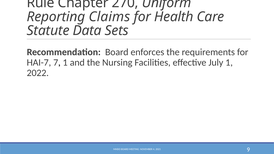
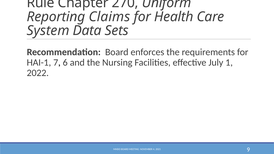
Statute: Statute -> System
HAI-7: HAI-7 -> HAI-1
7 1: 1 -> 6
